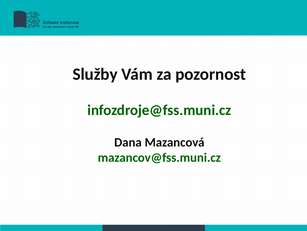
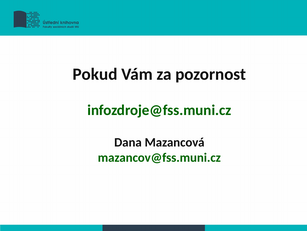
Služby: Služby -> Pokud
